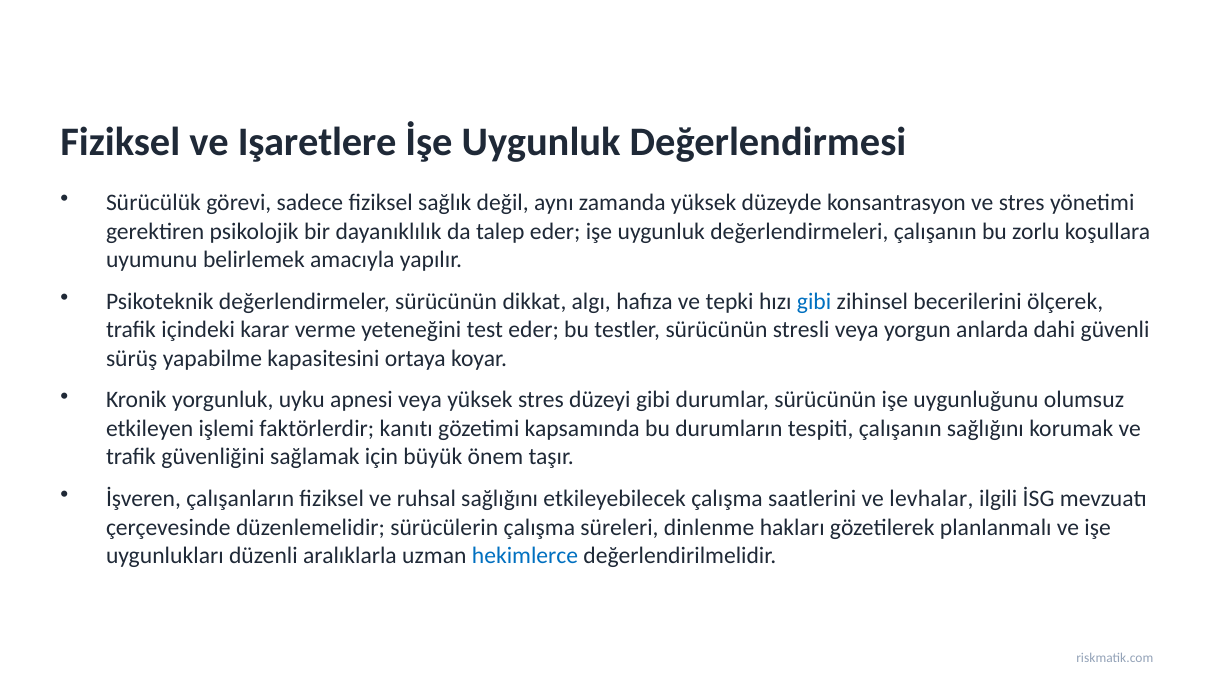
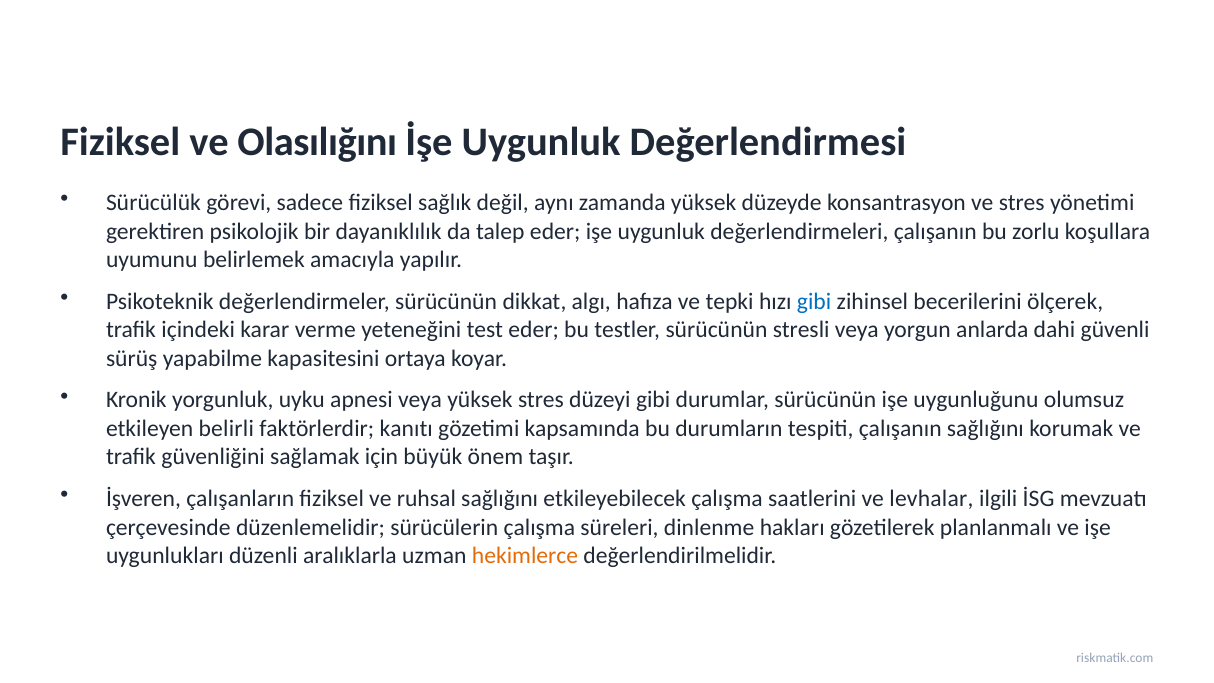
Işaretlere: Işaretlere -> Olasılığını
işlemi: işlemi -> belirli
hekimlerce colour: blue -> orange
